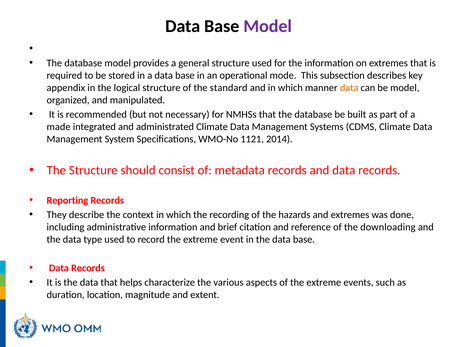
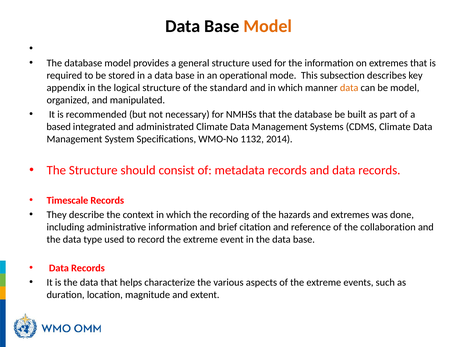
Model at (268, 26) colour: purple -> orange
made: made -> based
1121: 1121 -> 1132
Reporting: Reporting -> Timescale
downloading: downloading -> collaboration
